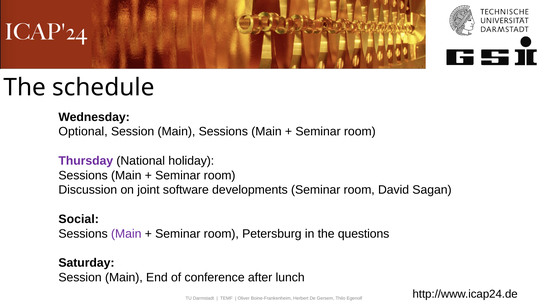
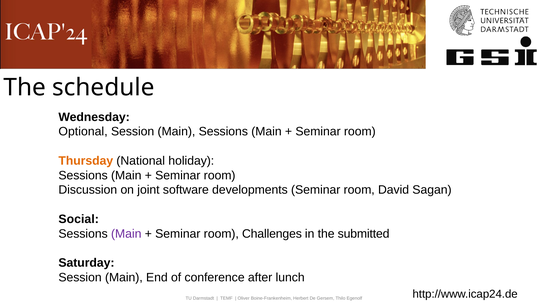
Thursday colour: purple -> orange
Petersburg: Petersburg -> Challenges
questions: questions -> submitted
